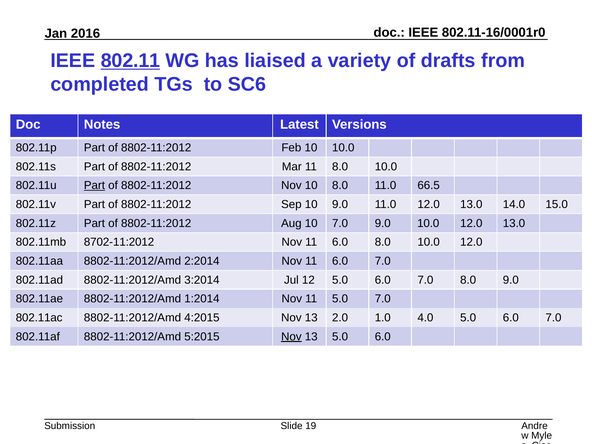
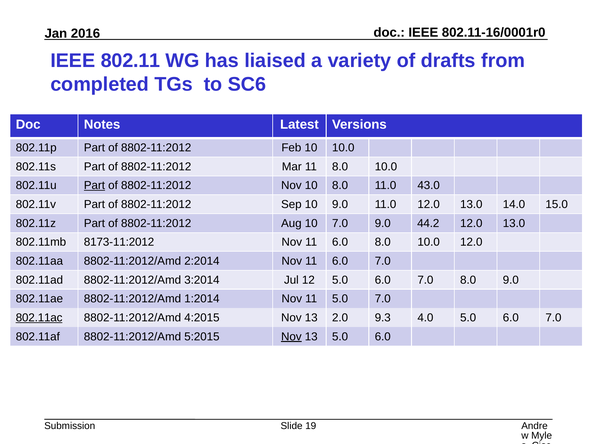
802.11 underline: present -> none
66.5: 66.5 -> 43.0
9.0 10.0: 10.0 -> 44.2
8702-11:2012: 8702-11:2012 -> 8173-11:2012
802.11ac underline: none -> present
1.0: 1.0 -> 9.3
